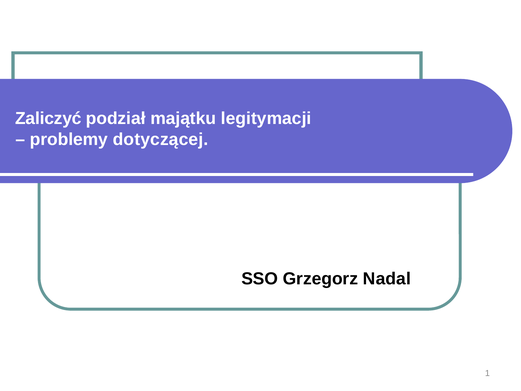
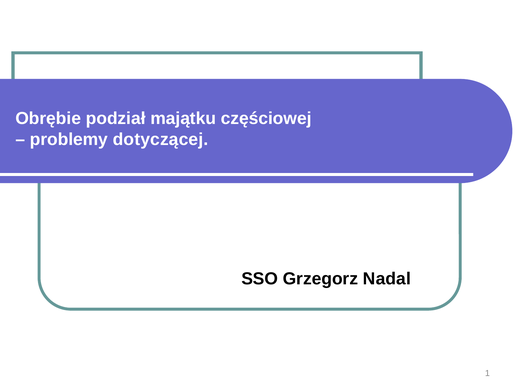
Zaliczyć: Zaliczyć -> Obrębie
legitymacji: legitymacji -> częściowej
